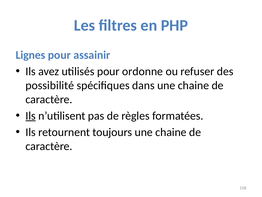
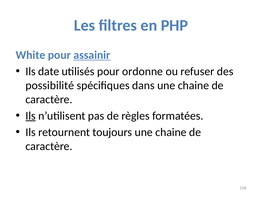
Lignes: Lignes -> White
assainir underline: none -> present
avez: avez -> date
